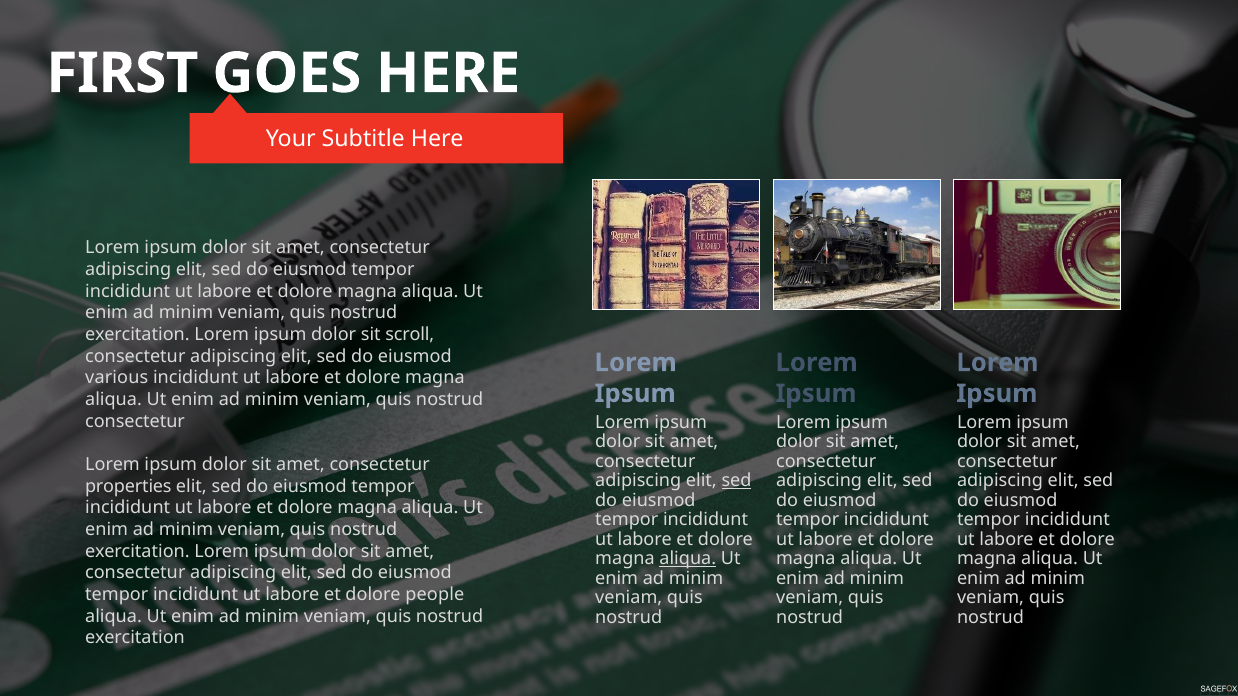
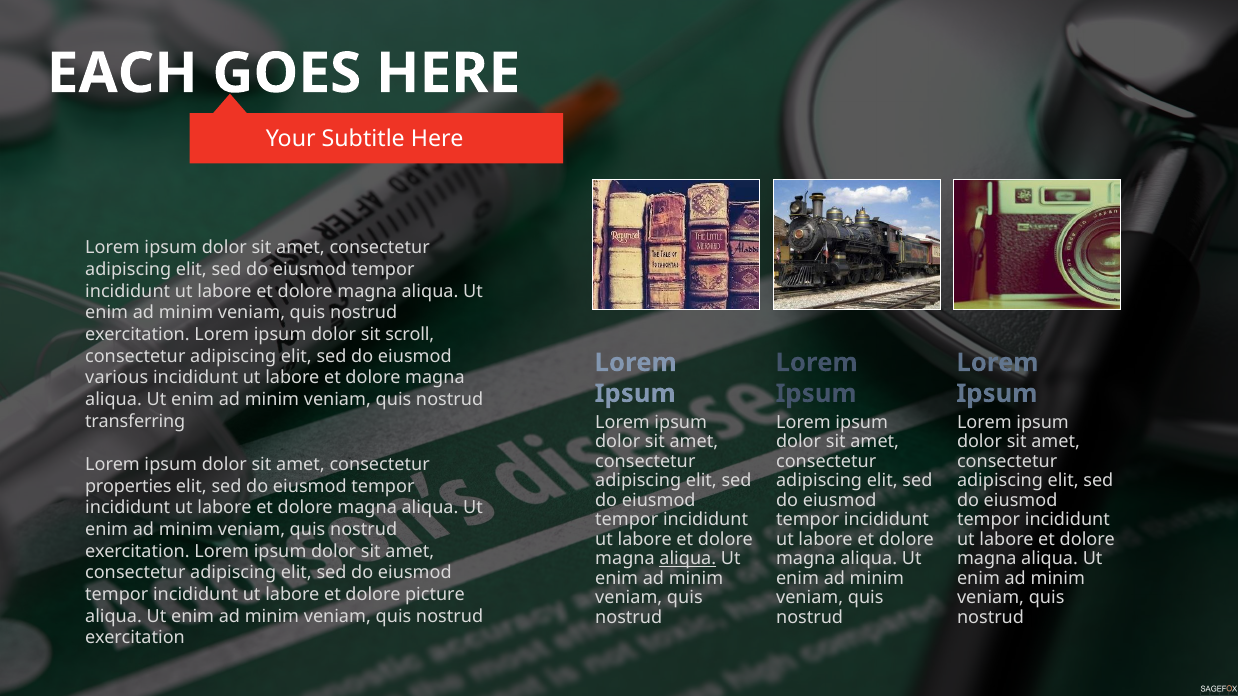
FIRST: FIRST -> EACH
consectetur at (135, 421): consectetur -> transferring
sed at (737, 481) underline: present -> none
people: people -> picture
